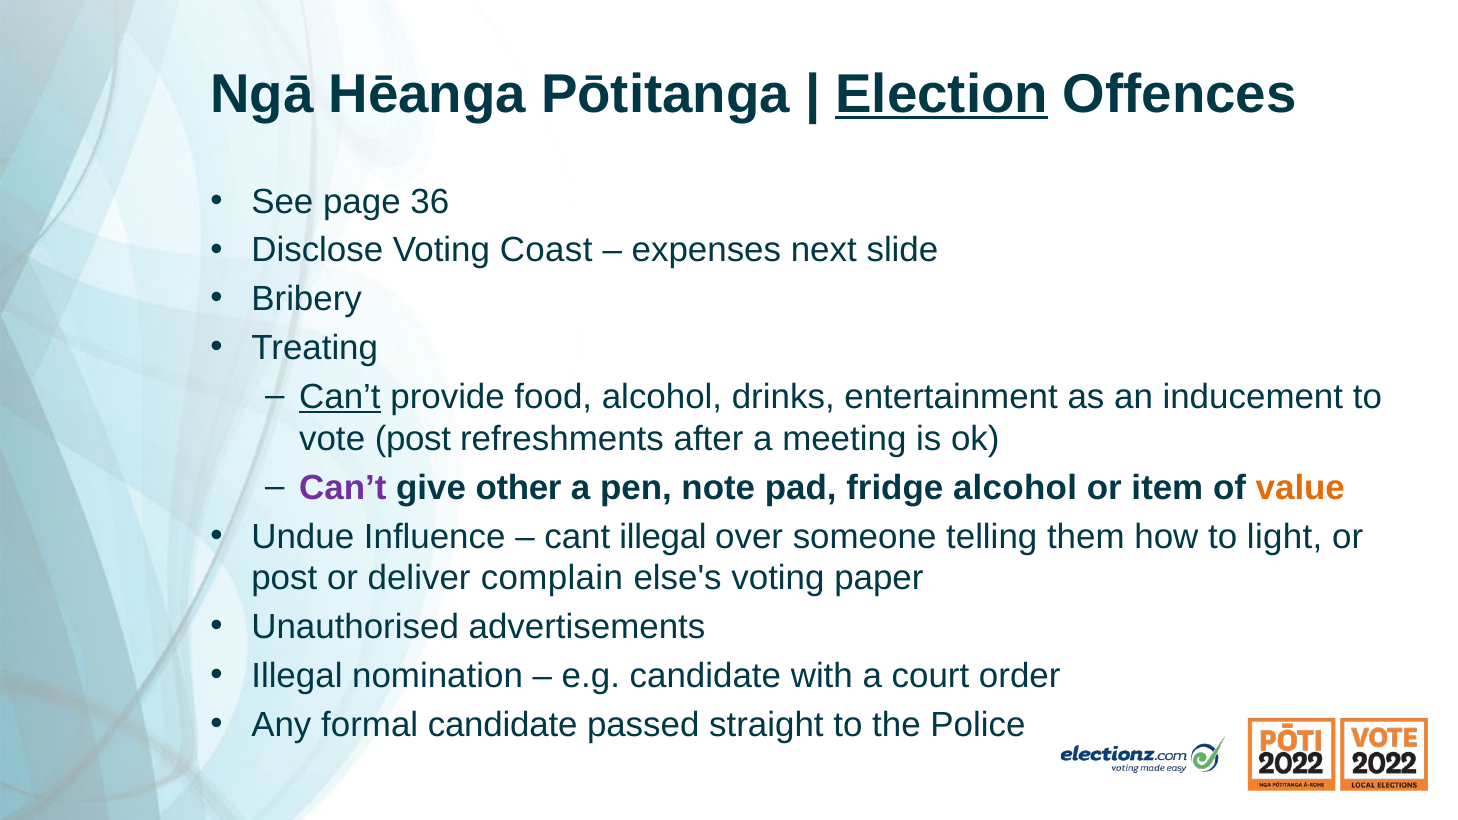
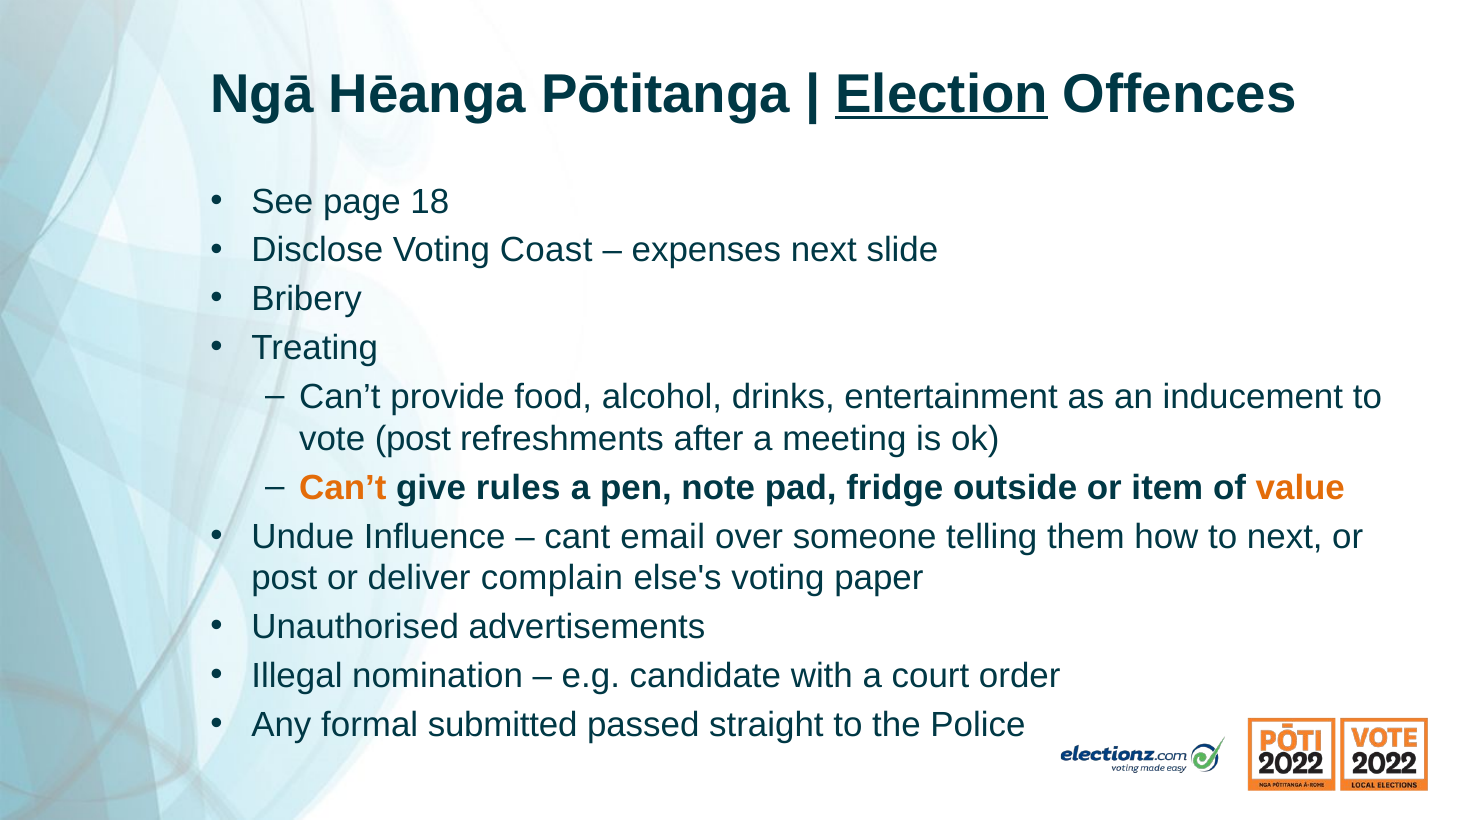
36: 36 -> 18
Can’t at (340, 397) underline: present -> none
Can’t at (343, 488) colour: purple -> orange
other: other -> rules
fridge alcohol: alcohol -> outside
cant illegal: illegal -> email
to light: light -> next
formal candidate: candidate -> submitted
